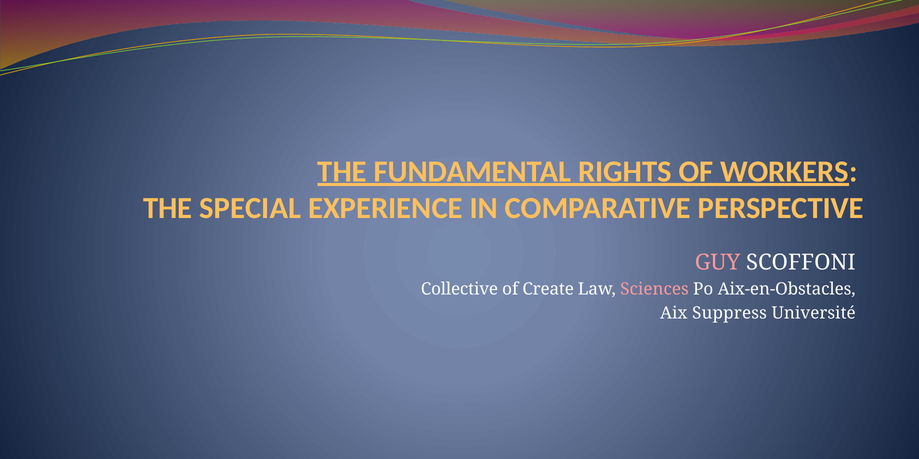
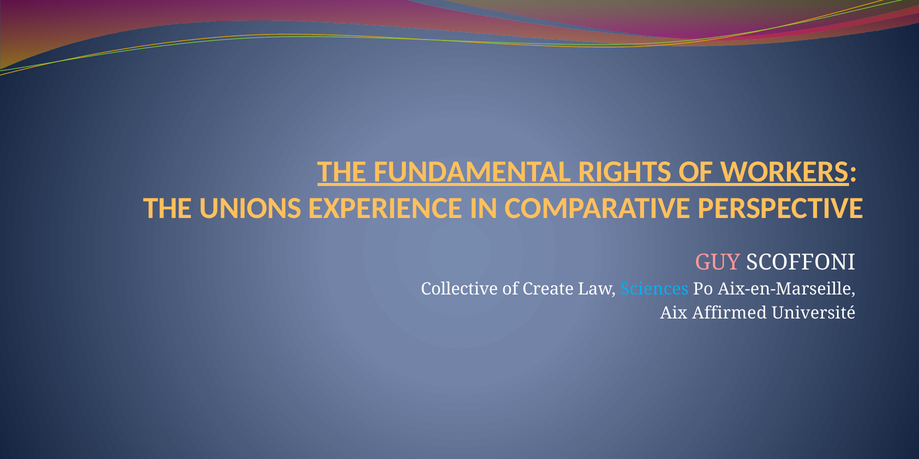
SPECIAL: SPECIAL -> UNIONS
Sciences colour: pink -> light blue
Aix-en-Obstacles: Aix-en-Obstacles -> Aix-en-Marseille
Suppress: Suppress -> Affirmed
